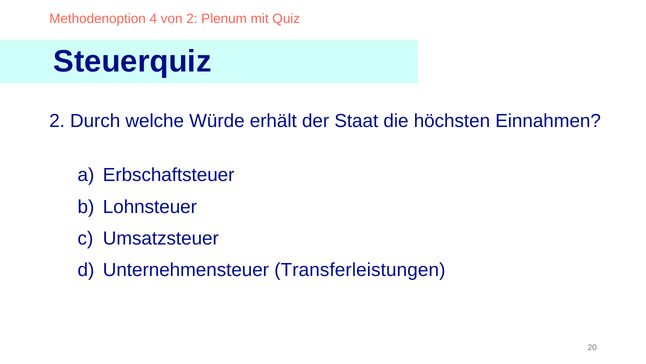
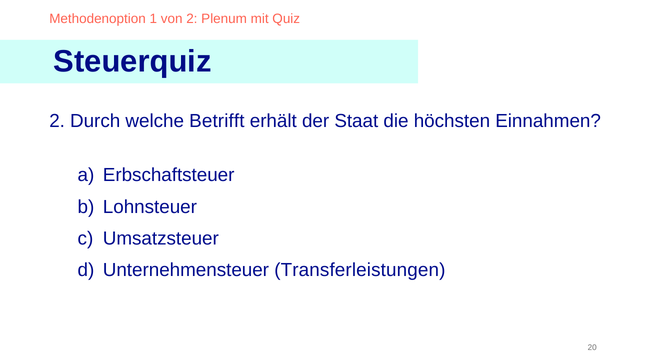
4: 4 -> 1
Würde: Würde -> Betrifft
